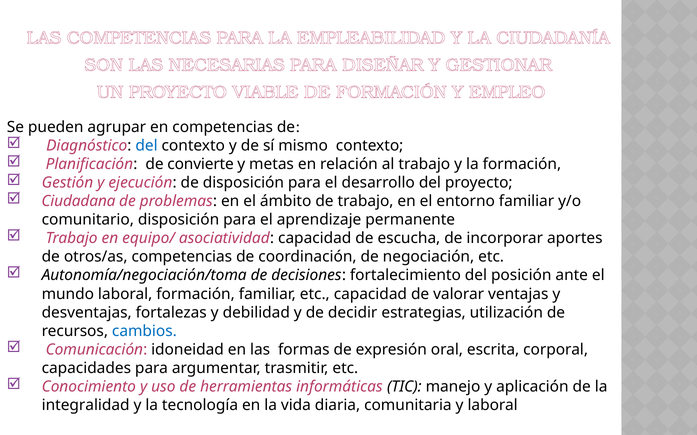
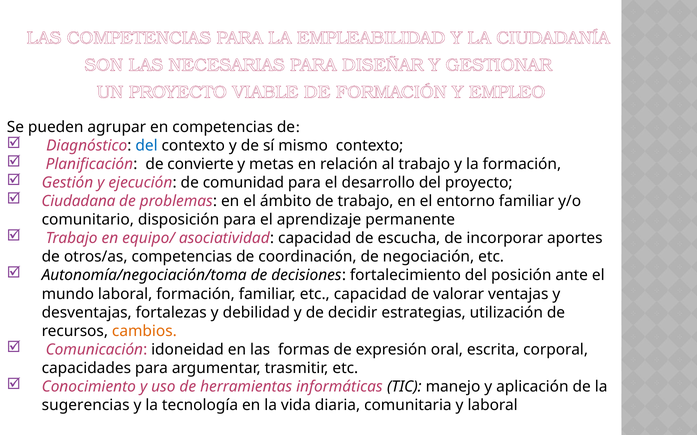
de disposición: disposición -> comunidad
cambios colour: blue -> orange
integralidad: integralidad -> sugerencias
